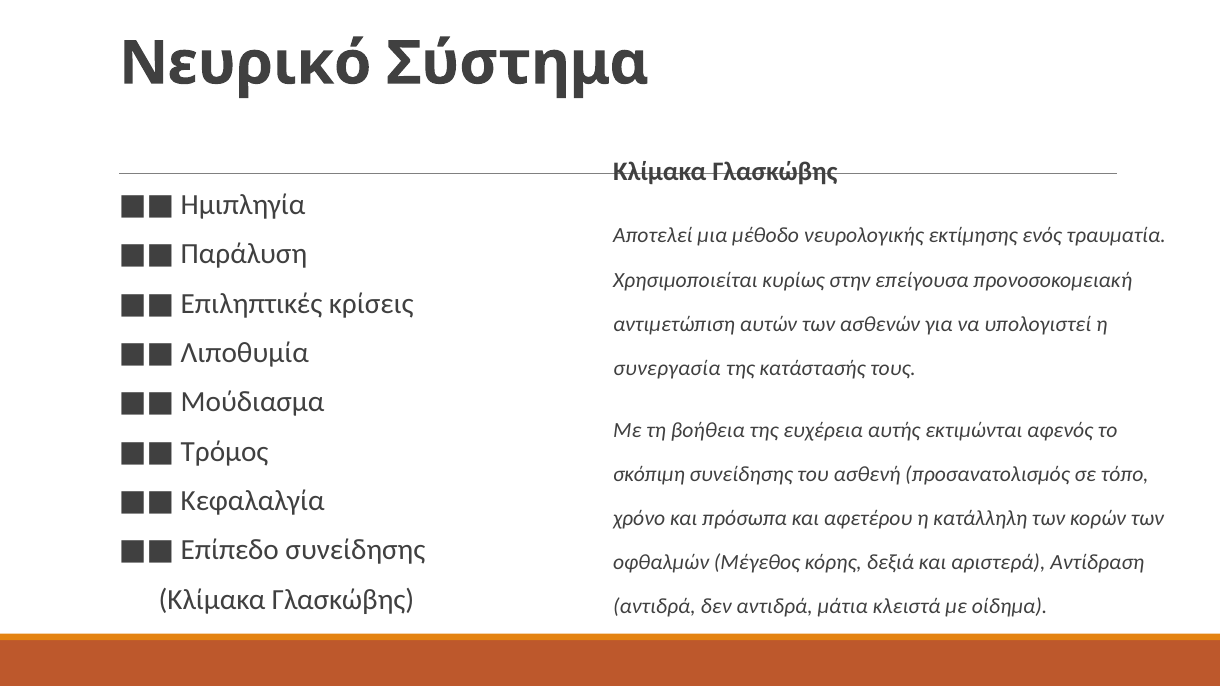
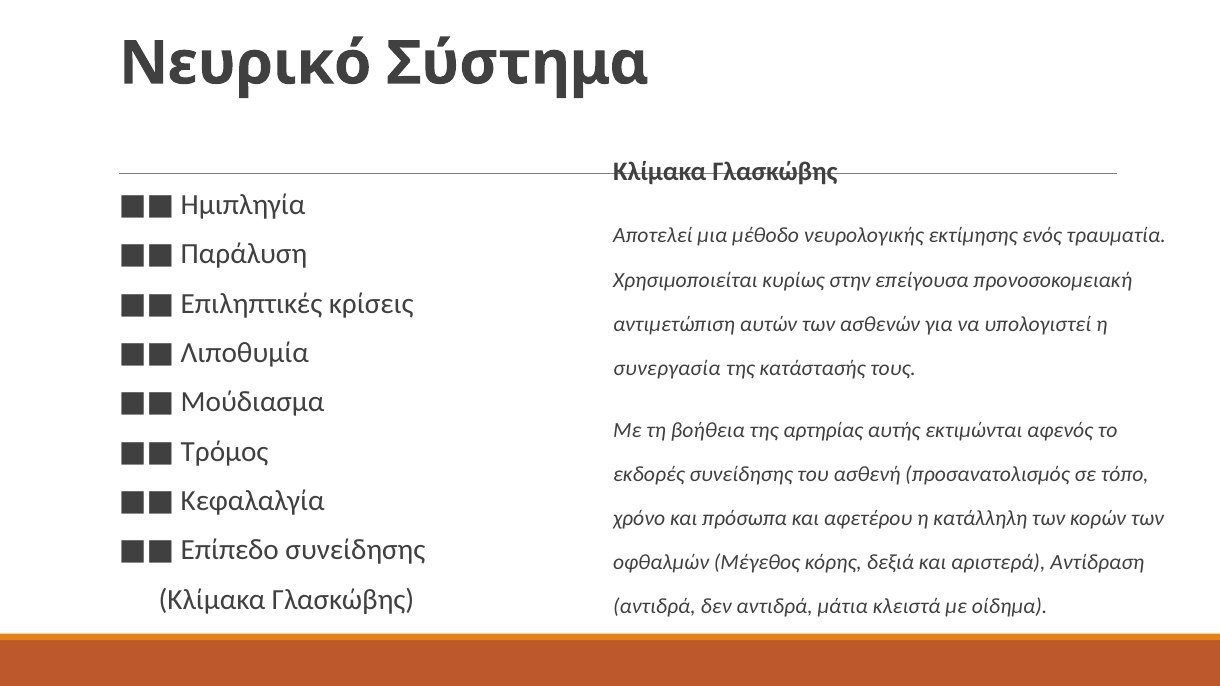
ευχέρεια: ευχέρεια -> αρτηρίας
σκόπιμη: σκόπιμη -> εκδορές
